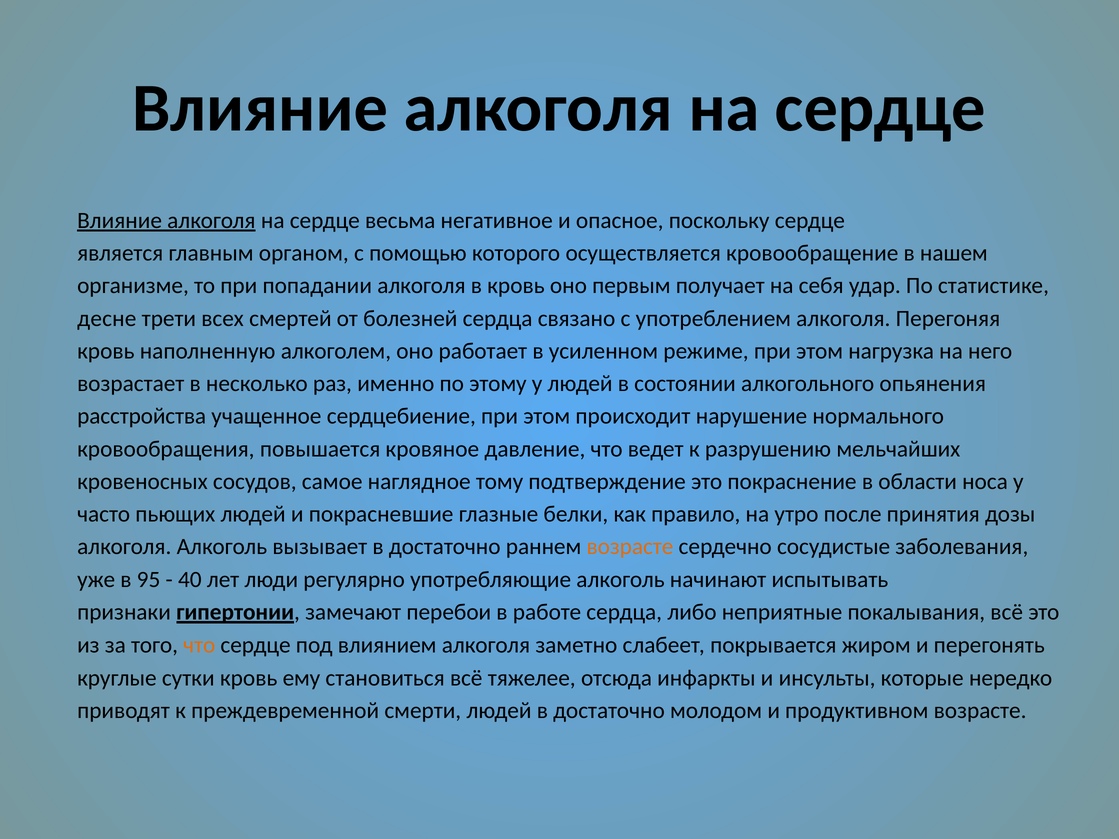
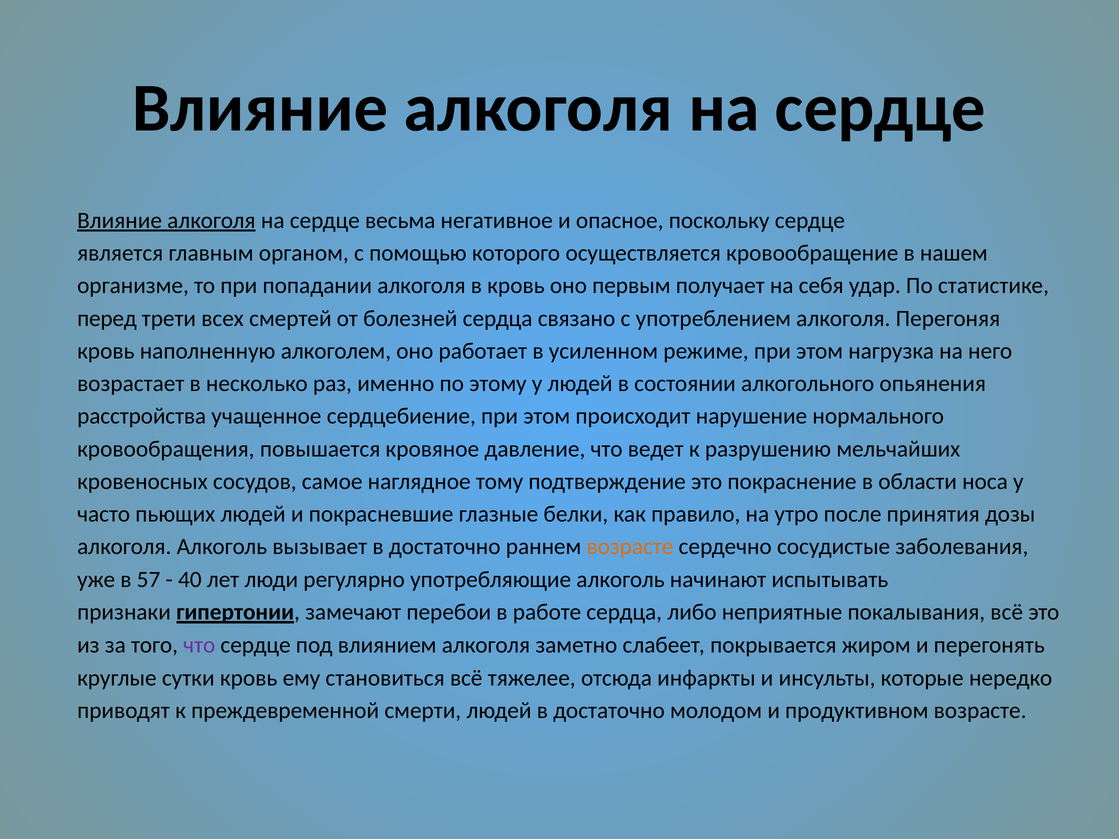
десне: десне -> перед
95: 95 -> 57
что at (199, 645) colour: orange -> purple
